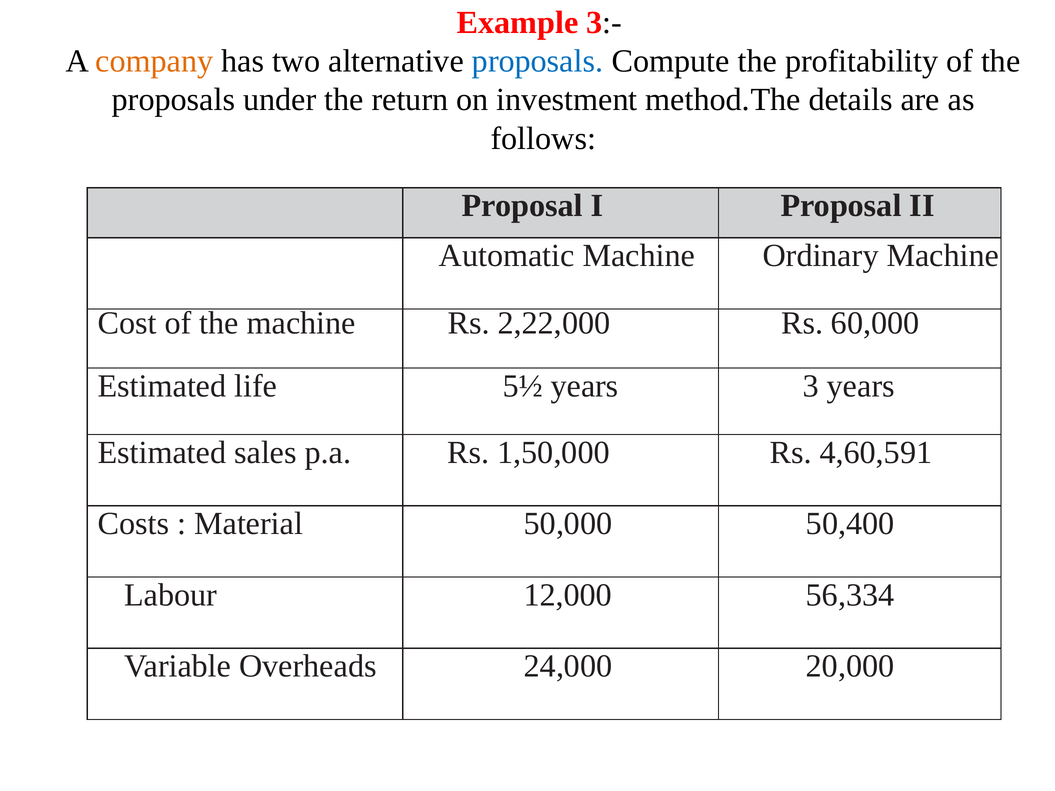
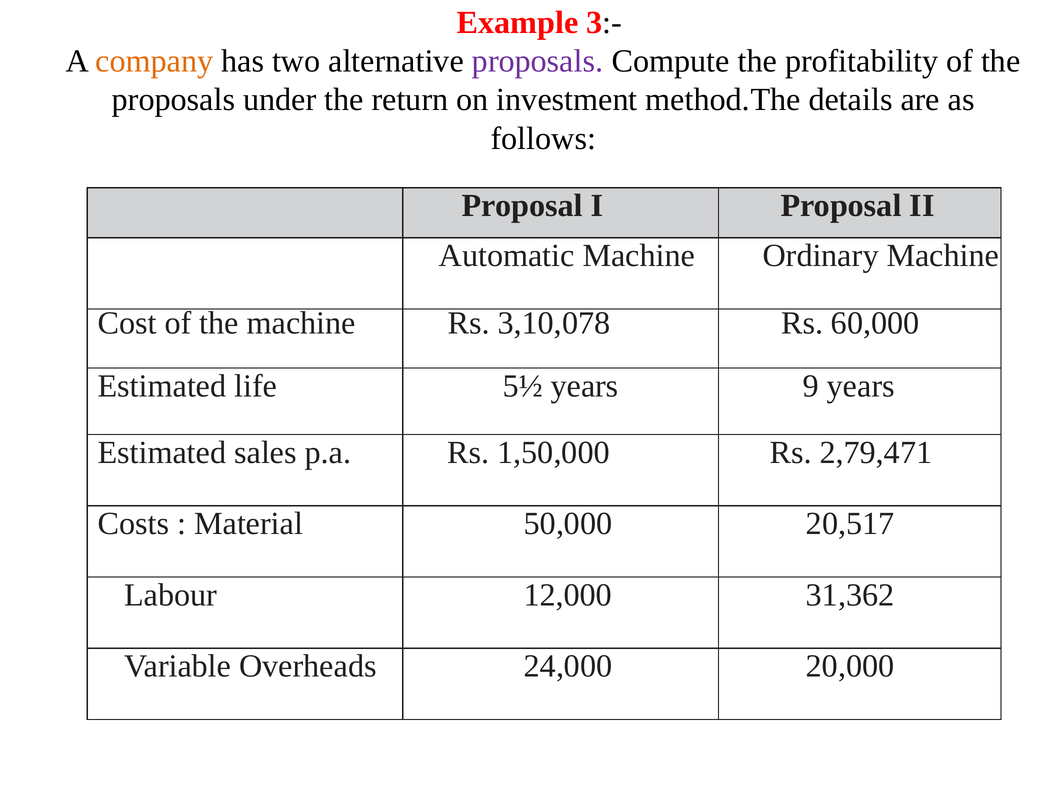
proposals at (538, 61) colour: blue -> purple
2,22,000: 2,22,000 -> 3,10,078
3: 3 -> 9
4,60,591: 4,60,591 -> 2,79,471
50,400: 50,400 -> 20,517
56,334: 56,334 -> 31,362
